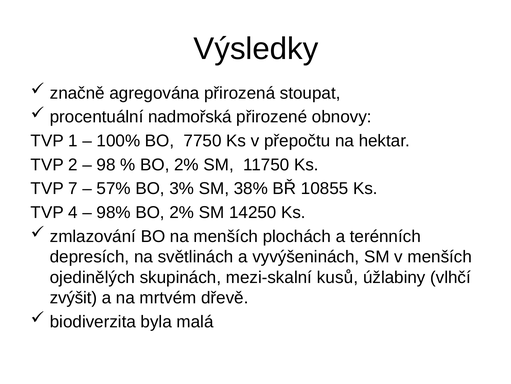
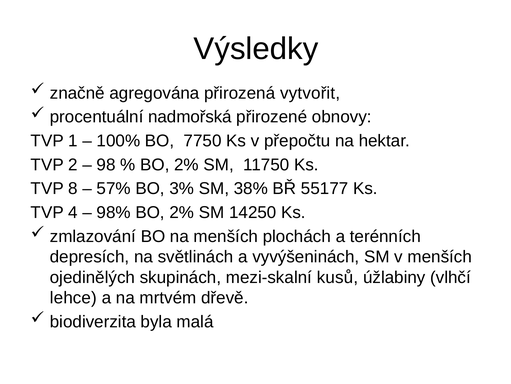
stoupat: stoupat -> vytvořit
7: 7 -> 8
10855: 10855 -> 55177
zvýšit: zvýšit -> lehce
